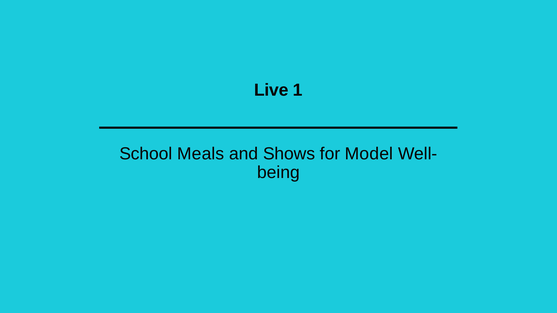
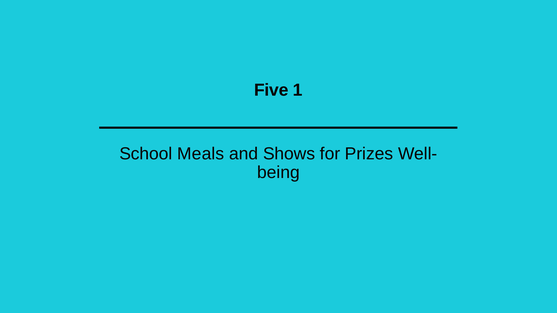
Live: Live -> Five
Model: Model -> Prizes
